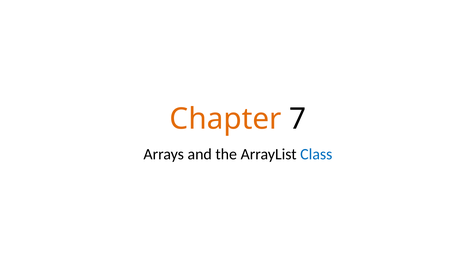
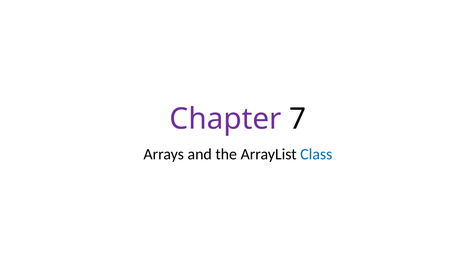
Chapter colour: orange -> purple
